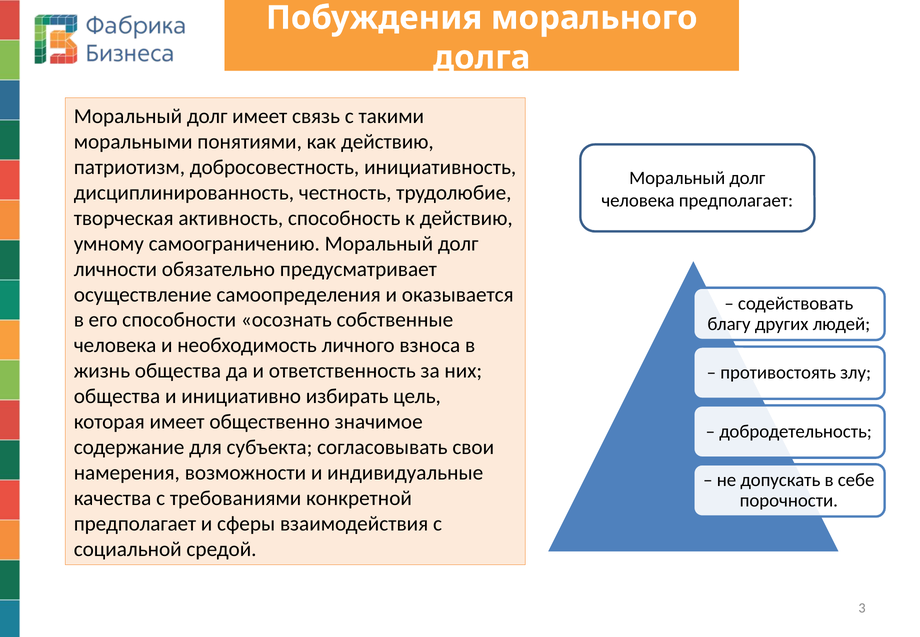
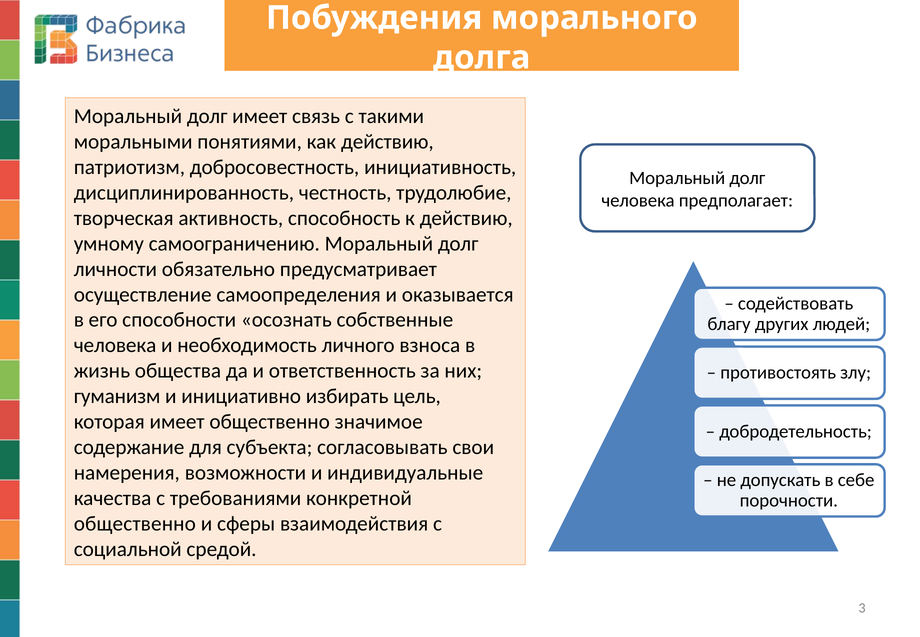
общества at (117, 396): общества -> гуманизм
предполагает at (135, 524): предполагает -> общественно
